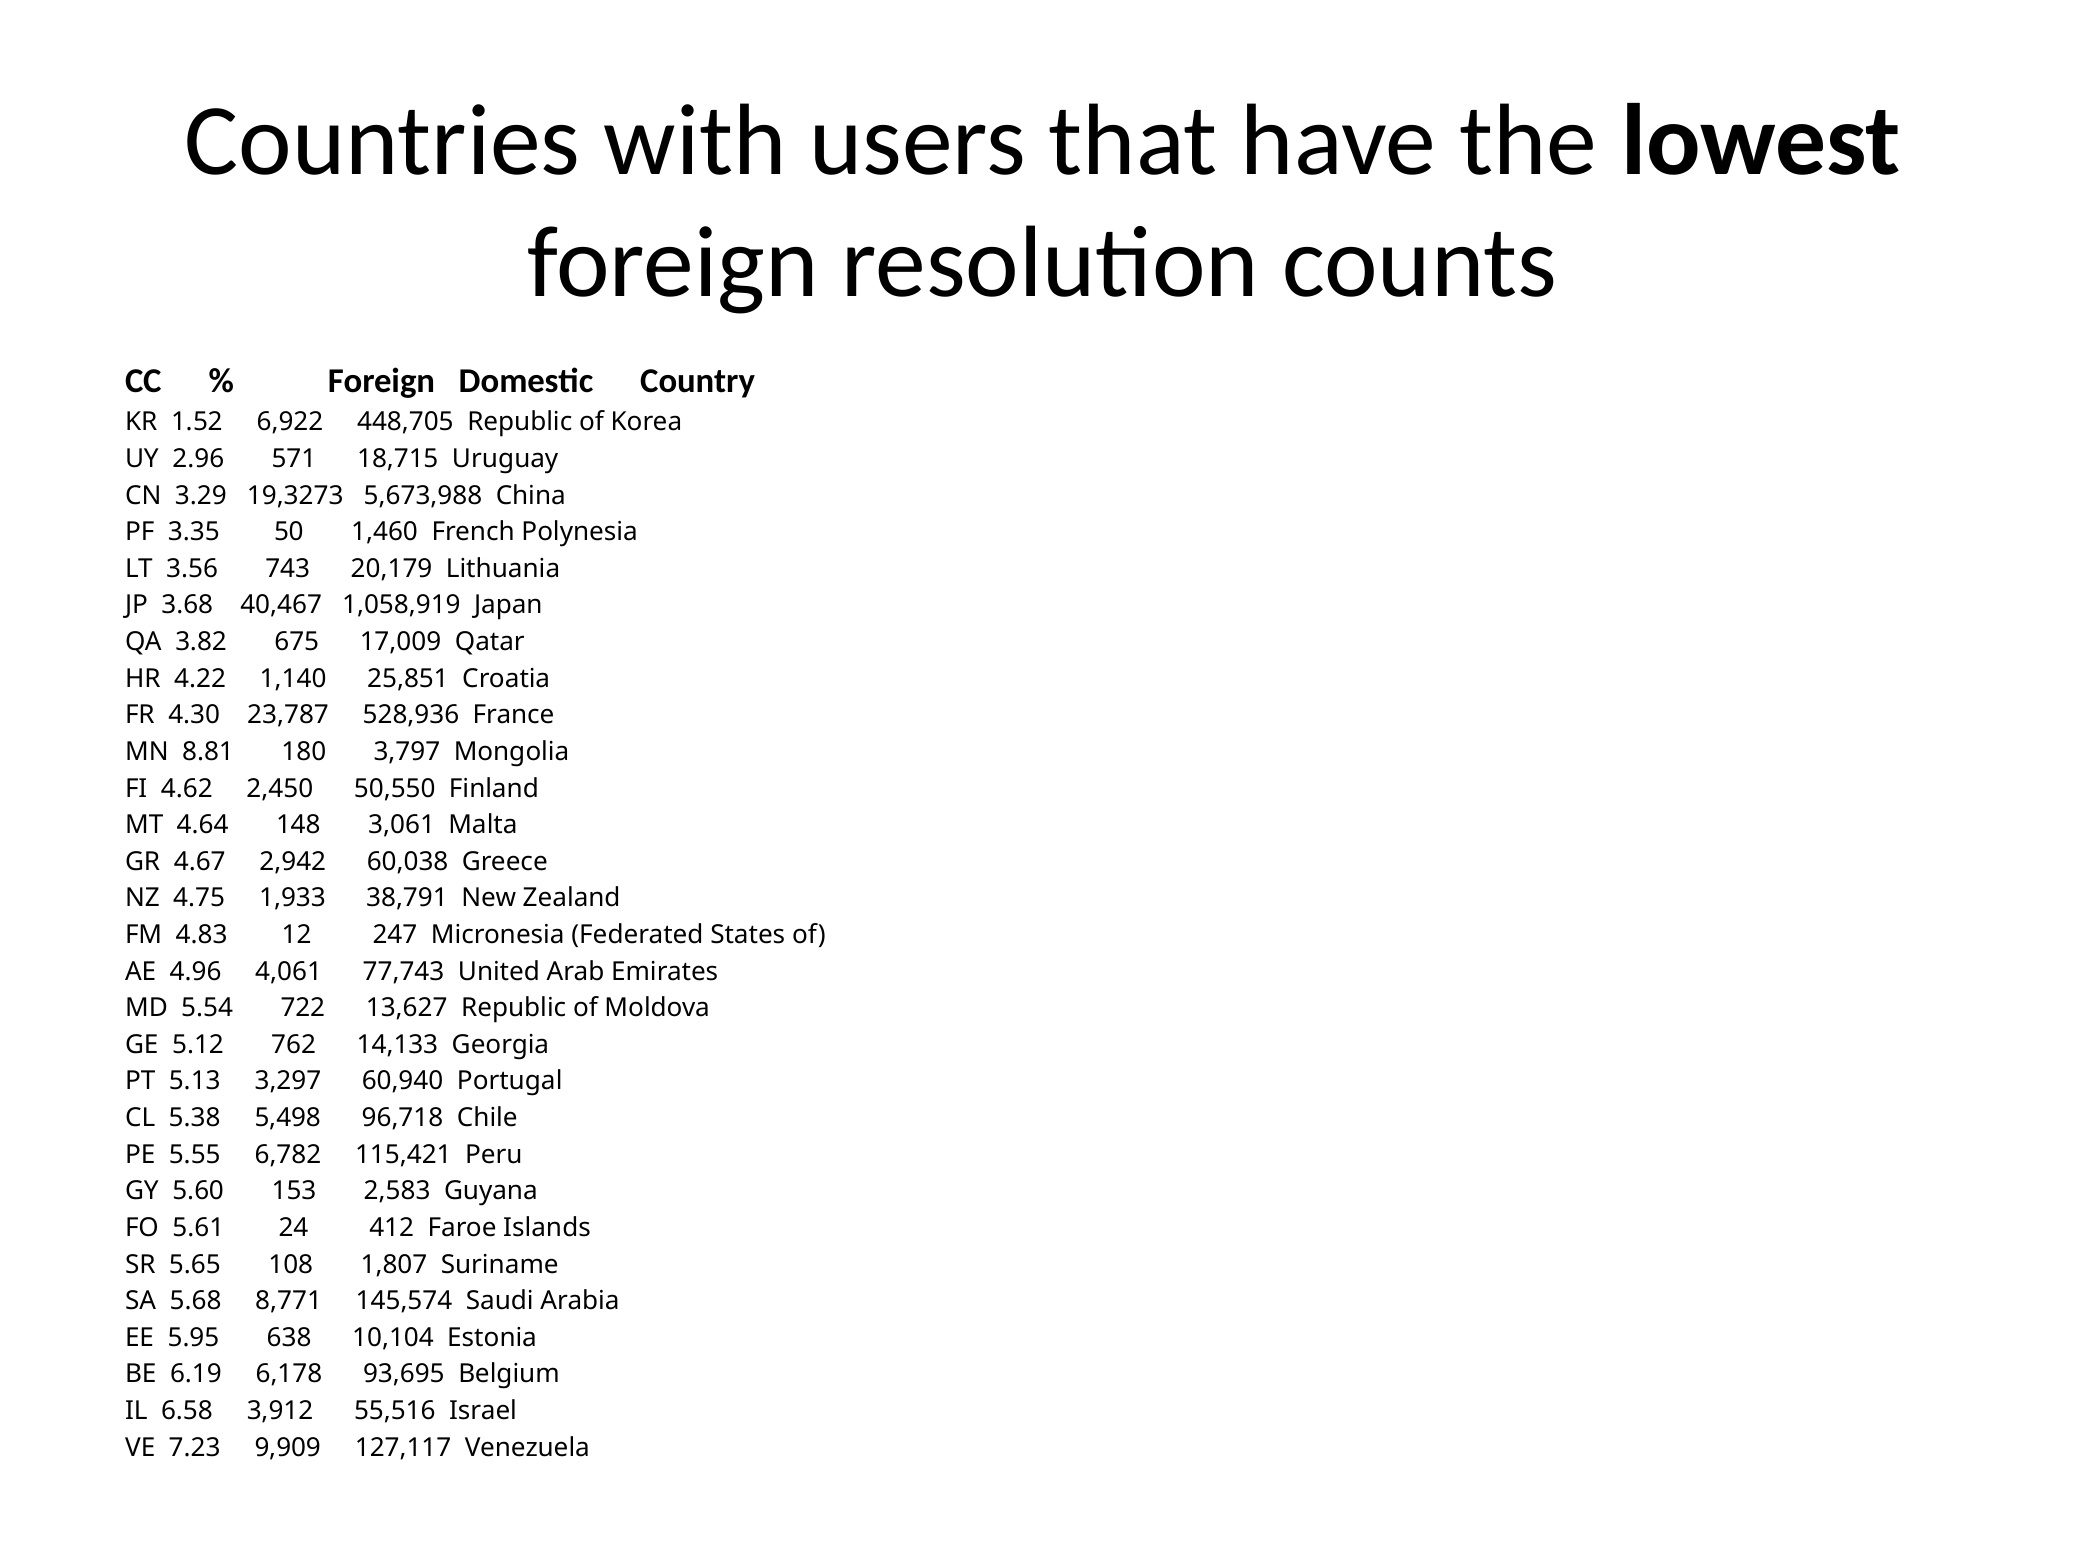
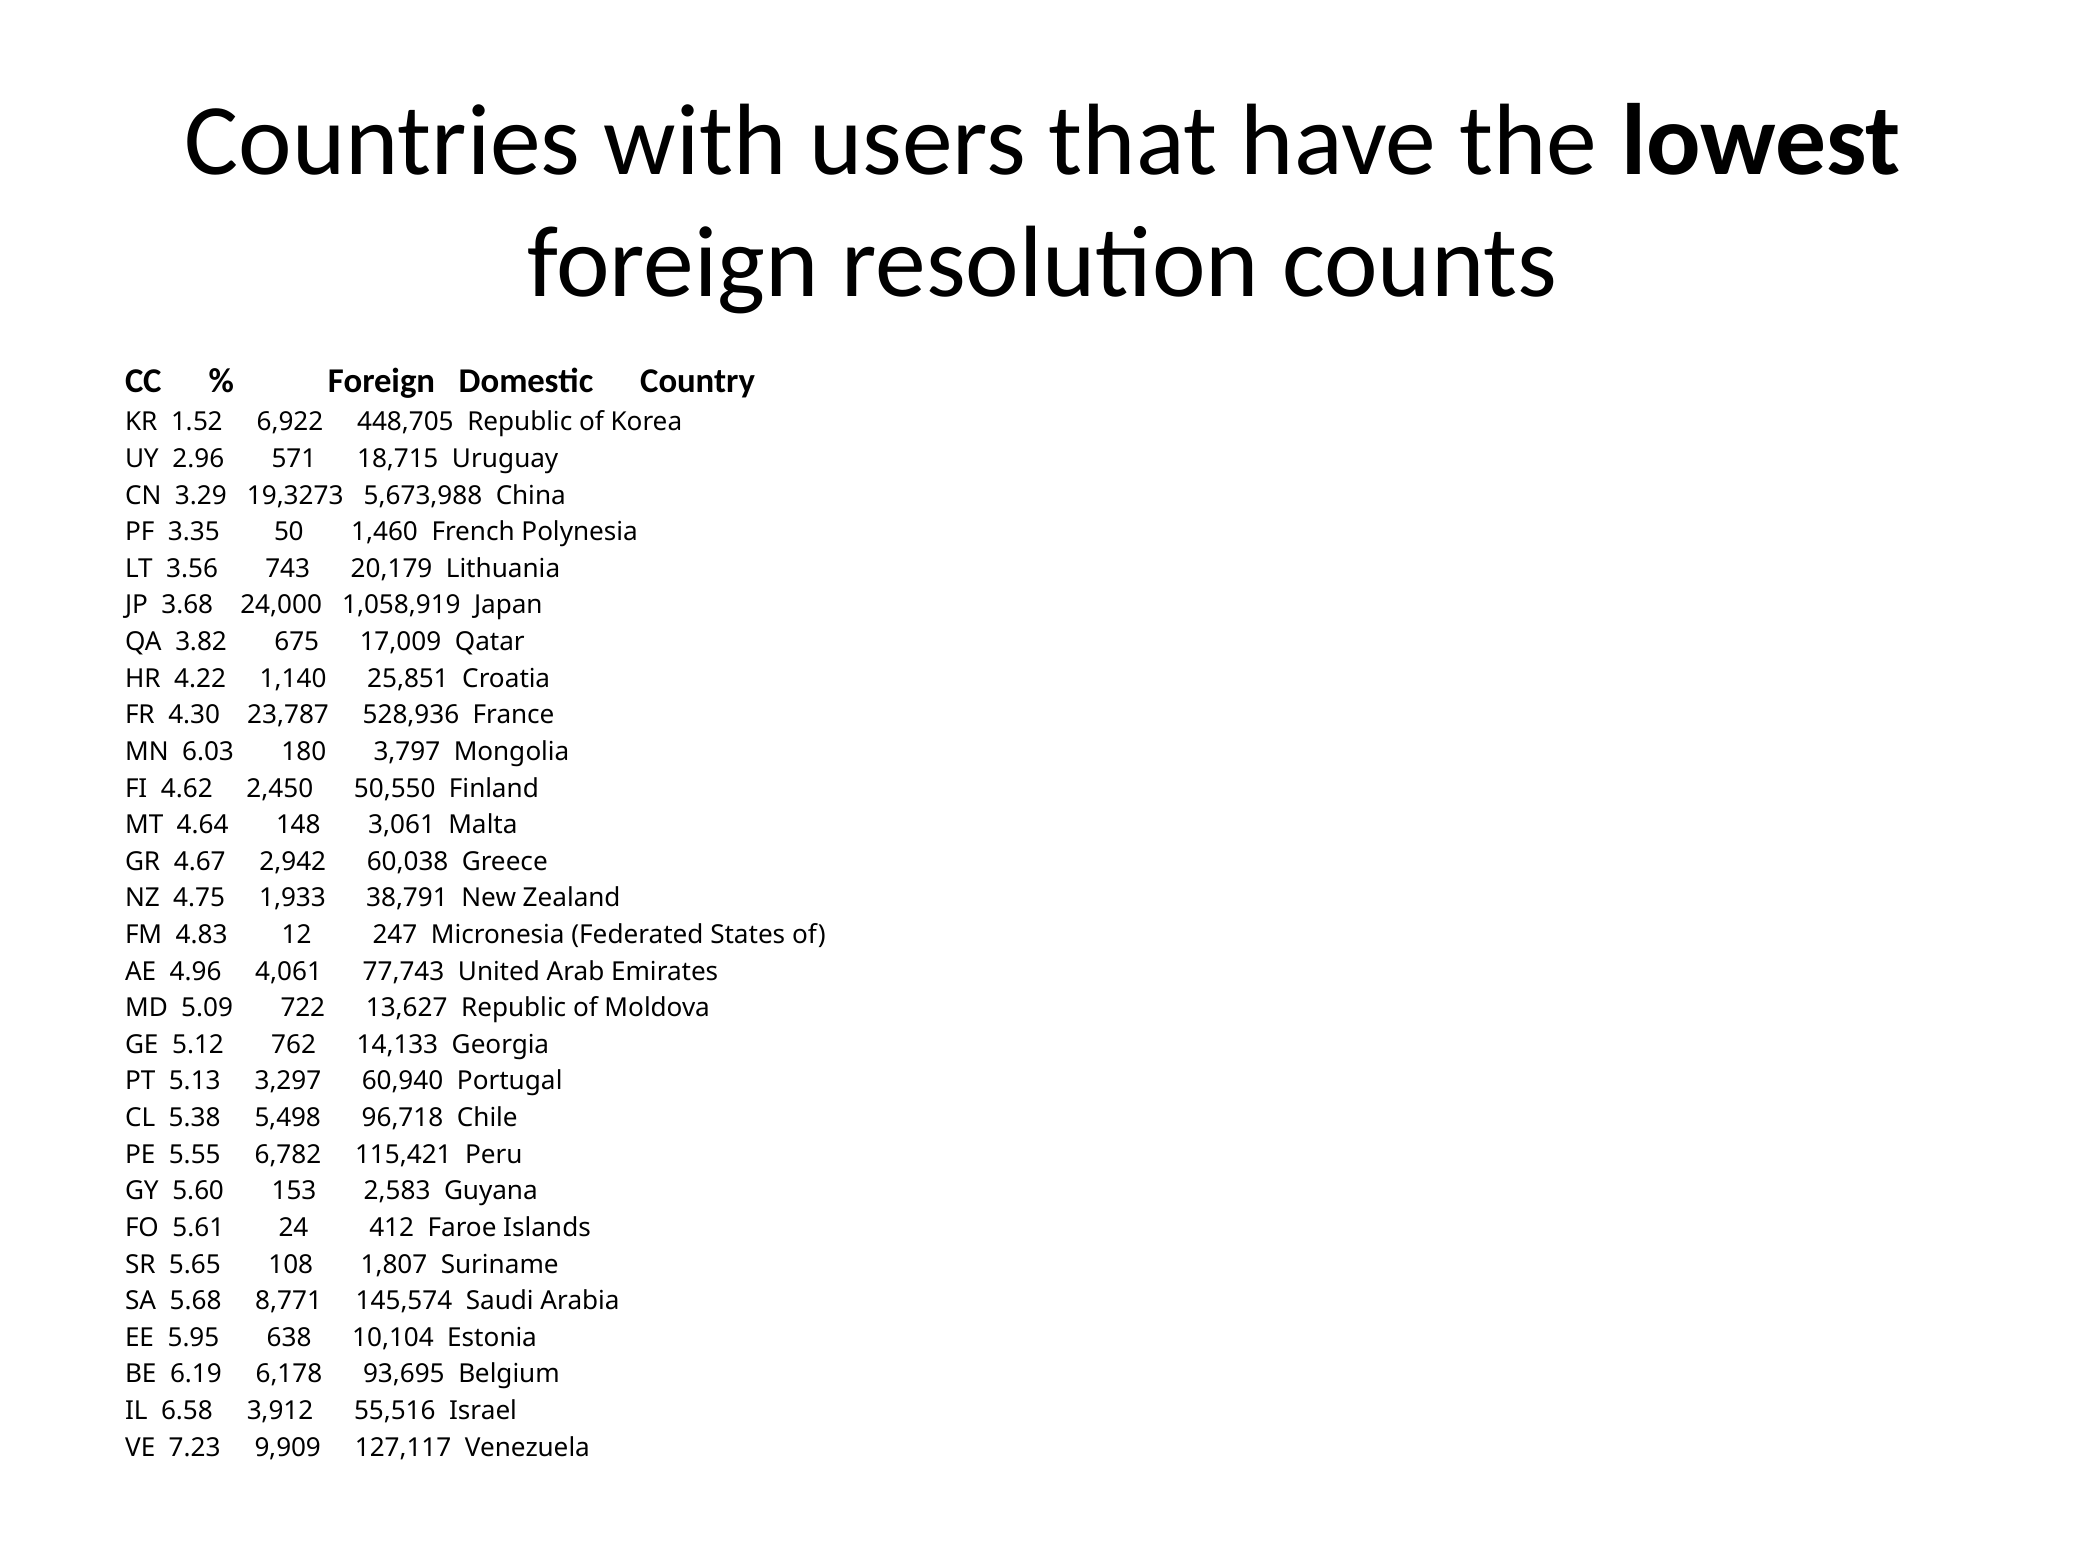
40,467: 40,467 -> 24,000
8.81: 8.81 -> 6.03
5.54: 5.54 -> 5.09
